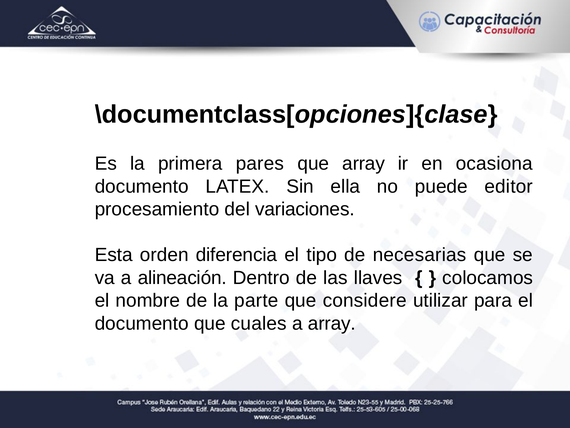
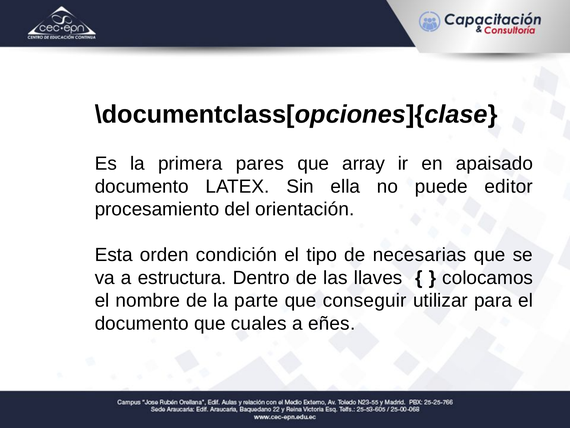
ocasiona: ocasiona -> apaisado
variaciones: variaciones -> orientación
diferencia: diferencia -> condición
alineación: alineación -> estructura
considere: considere -> conseguir
a array: array -> eñes
